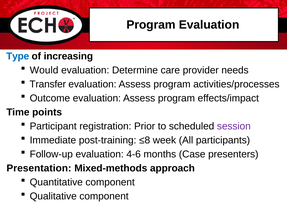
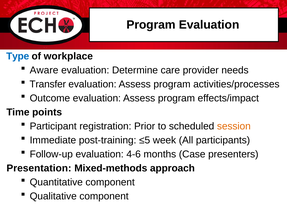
increasing: increasing -> workplace
Would: Would -> Aware
session colour: purple -> orange
≤8: ≤8 -> ≤5
